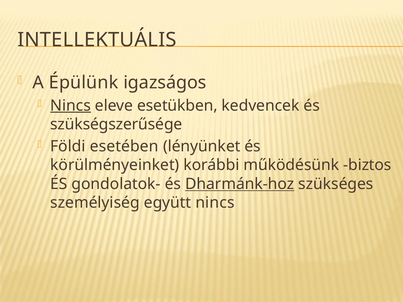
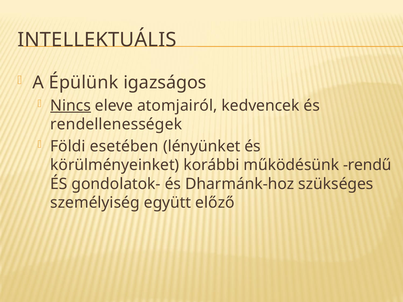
esetükben: esetükben -> atomjairól
szükségszerűsége: szükségszerűsége -> rendellenességek
biztos: biztos -> rendű
Dharmánk-hoz underline: present -> none
együtt nincs: nincs -> előző
